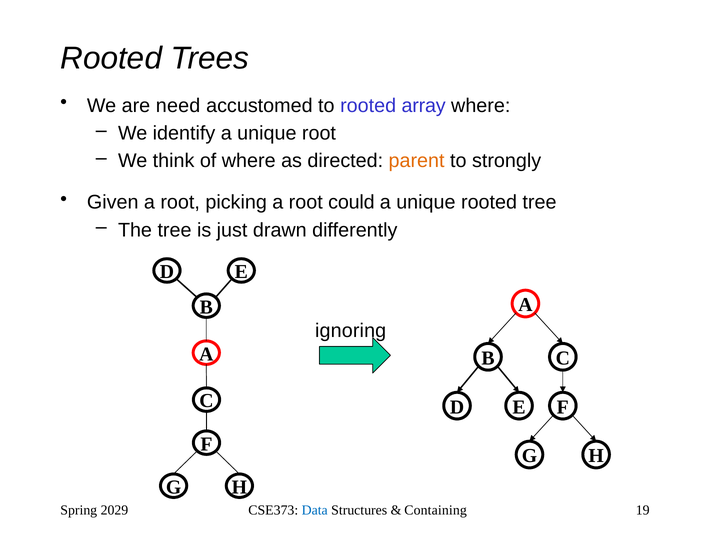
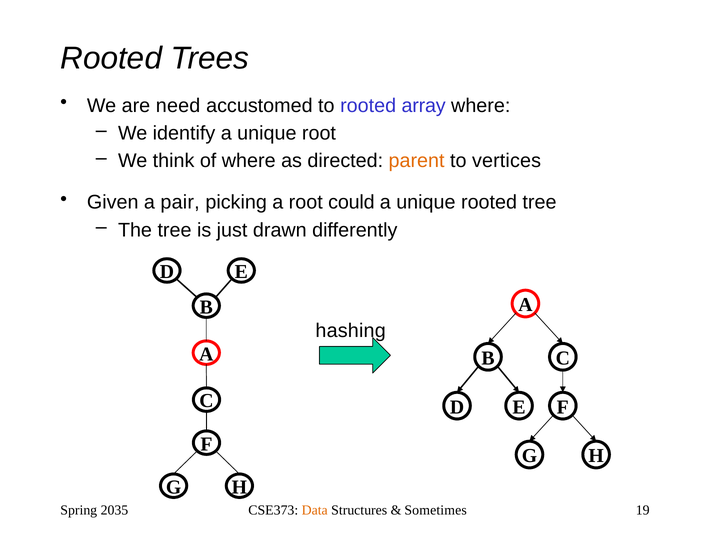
strongly: strongly -> vertices
Given a root: root -> pair
ignoring: ignoring -> hashing
2029: 2029 -> 2035
Data colour: blue -> orange
Containing: Containing -> Sometimes
